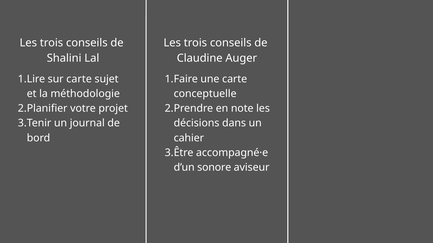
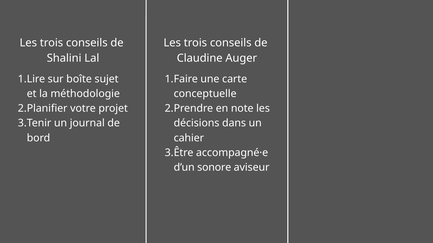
sur carte: carte -> boîte
